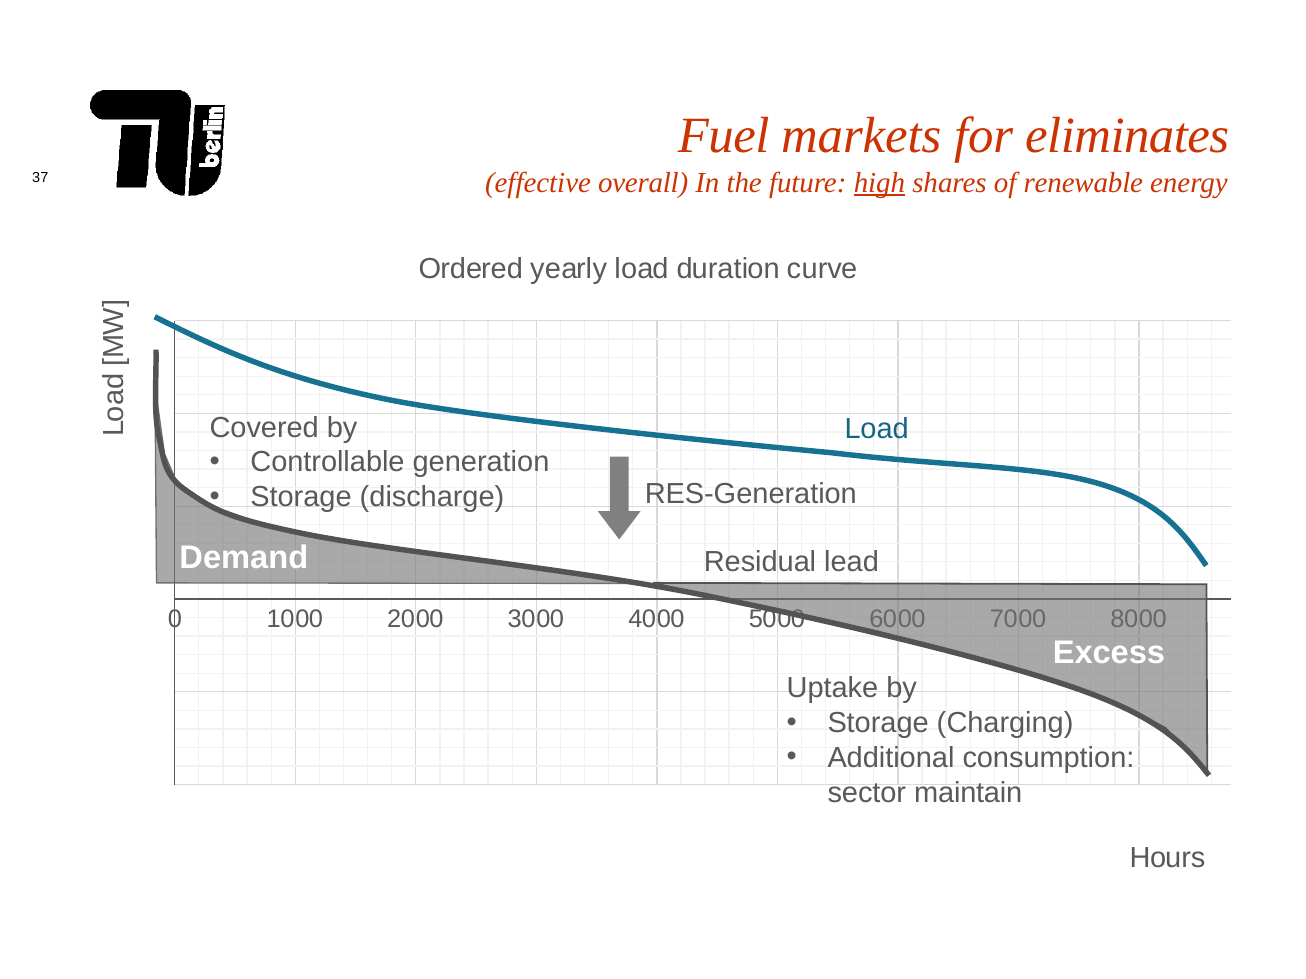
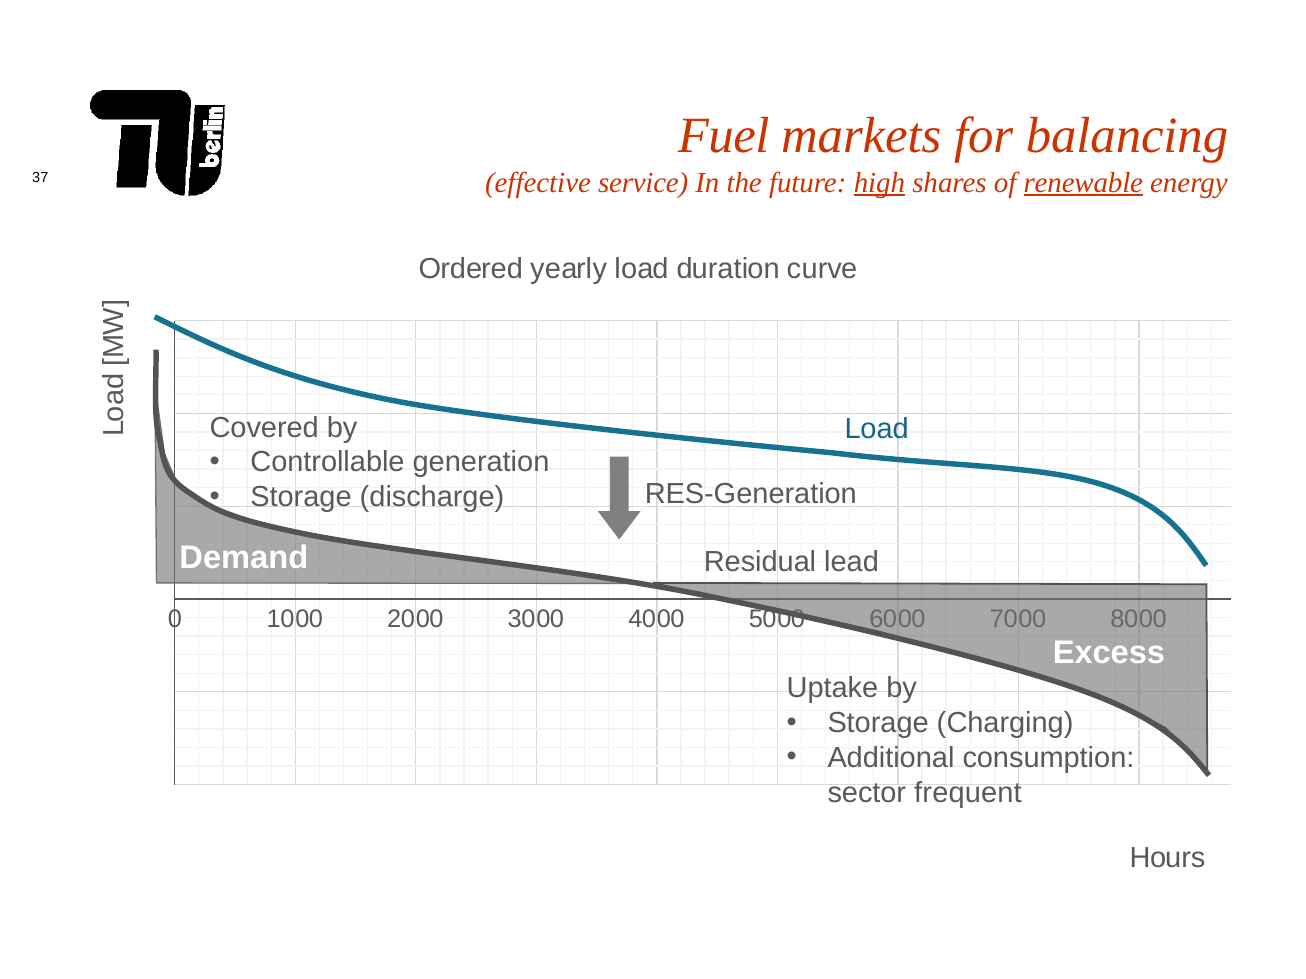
eliminates: eliminates -> balancing
overall: overall -> service
renewable underline: none -> present
maintain: maintain -> frequent
